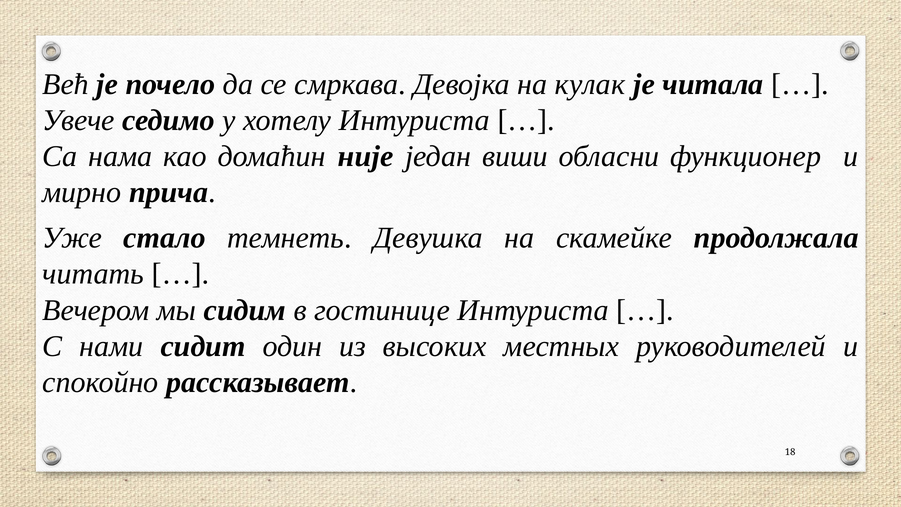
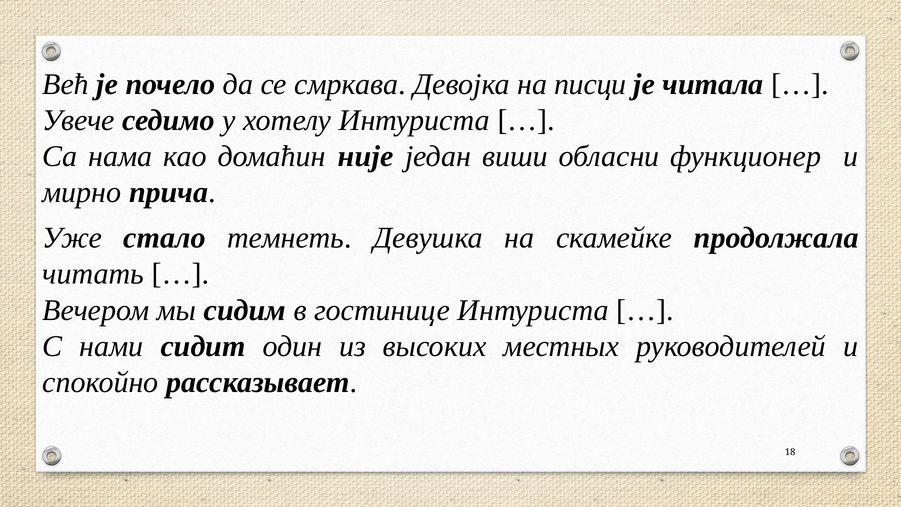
кулак: кулак -> писци
